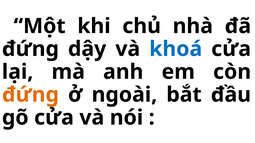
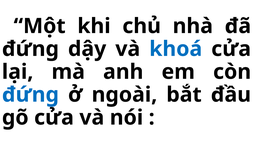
đứng at (30, 95) colour: orange -> blue
